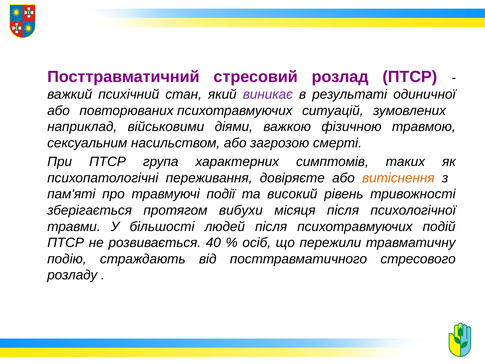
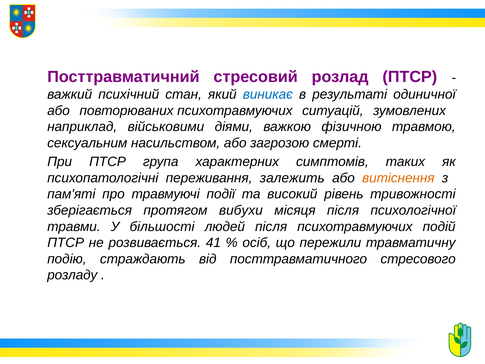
виникає colour: purple -> blue
довіряєте: довіряєте -> залежить
40: 40 -> 41
